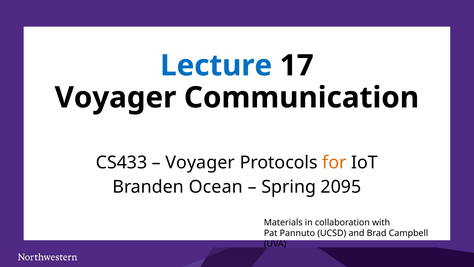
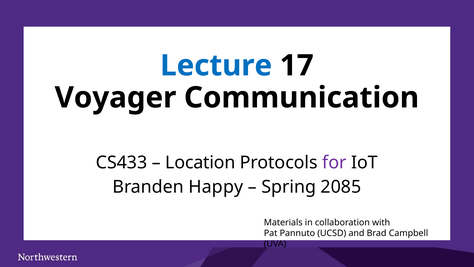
Voyager at (200, 162): Voyager -> Location
for colour: orange -> purple
Ocean: Ocean -> Happy
2095: 2095 -> 2085
